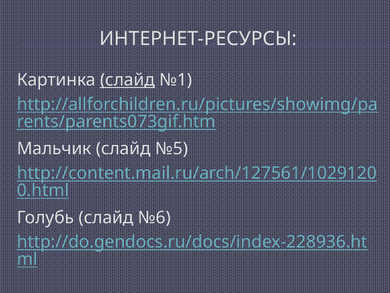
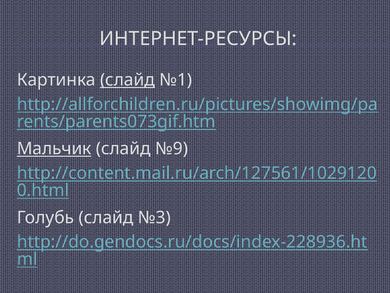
Мальчик underline: none -> present
№5: №5 -> №9
№6: №6 -> №3
